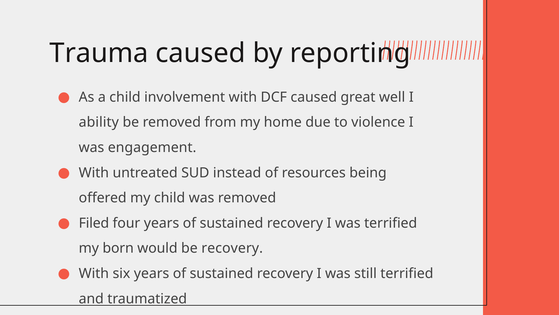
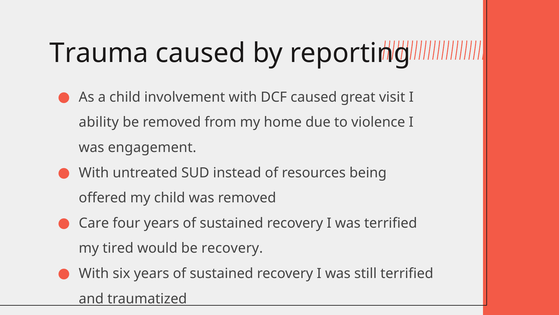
well: well -> visit
Filed: Filed -> Care
born: born -> tired
